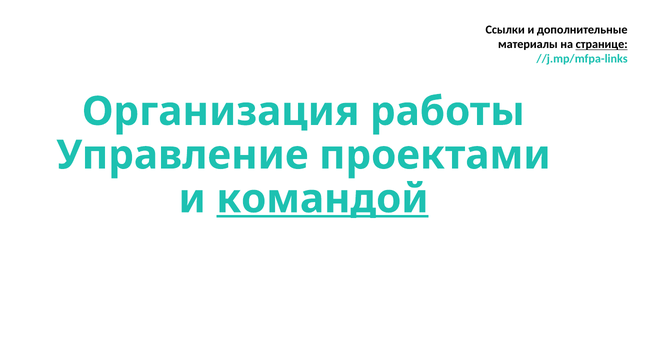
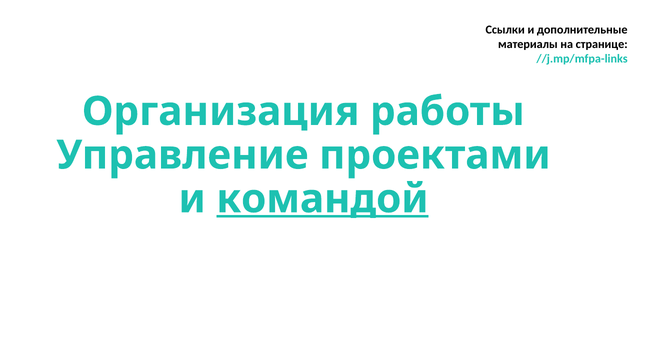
странице underline: present -> none
